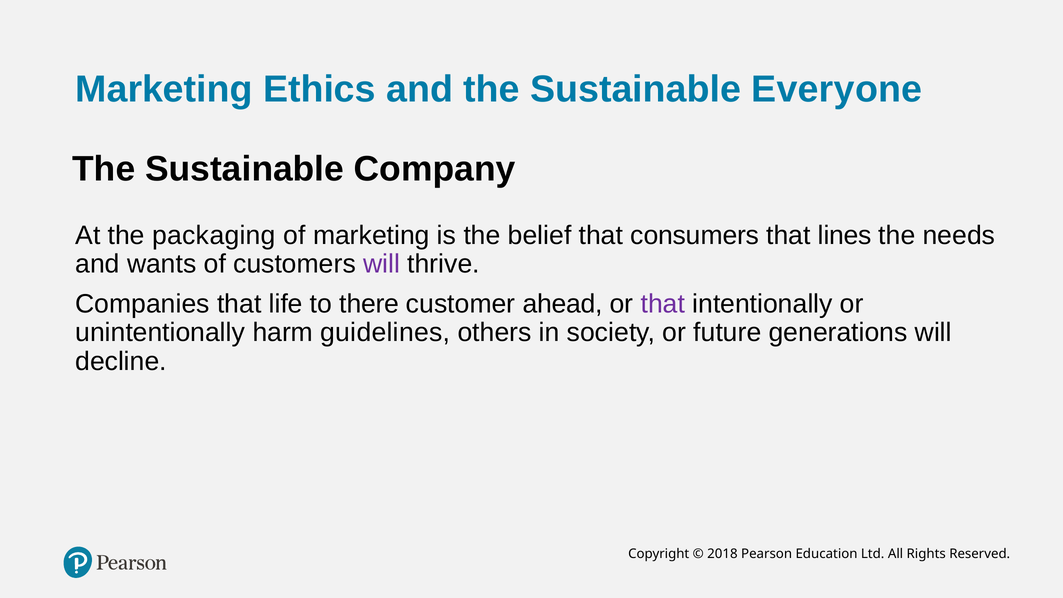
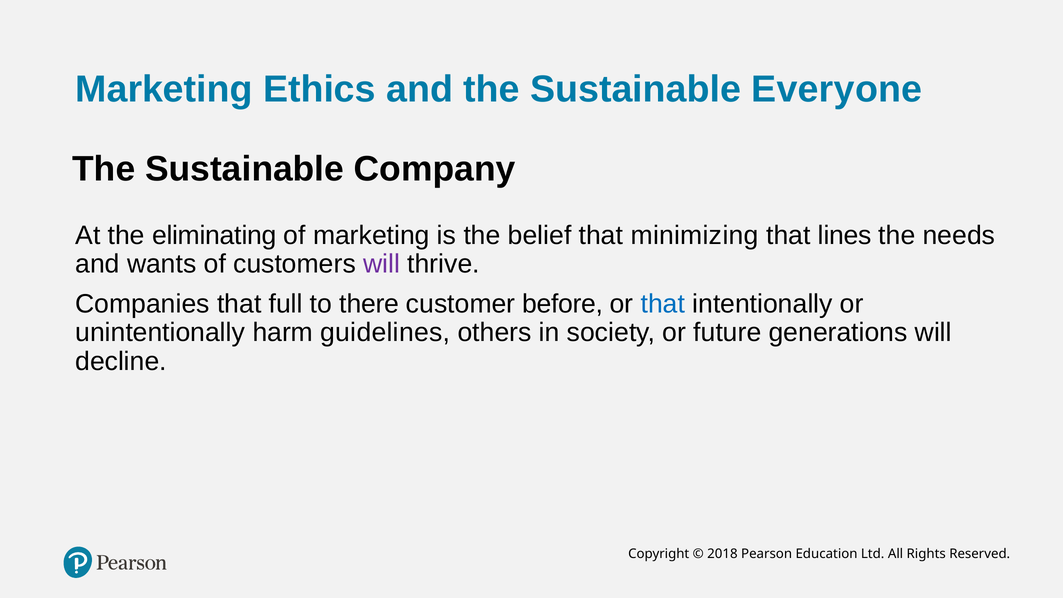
packaging: packaging -> eliminating
consumers: consumers -> minimizing
life: life -> full
ahead: ahead -> before
that at (663, 304) colour: purple -> blue
